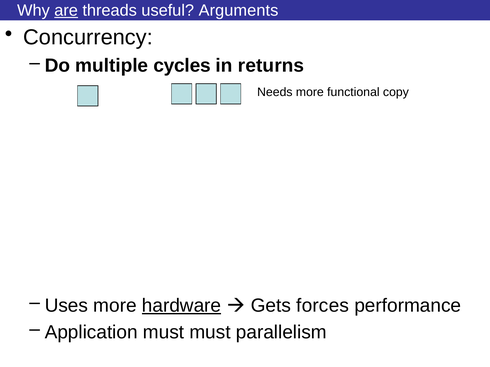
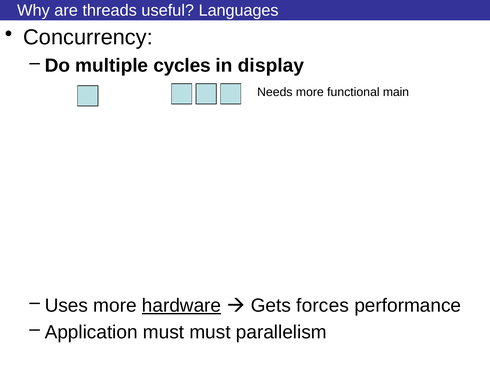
are underline: present -> none
Arguments: Arguments -> Languages
returns: returns -> display
copy: copy -> main
